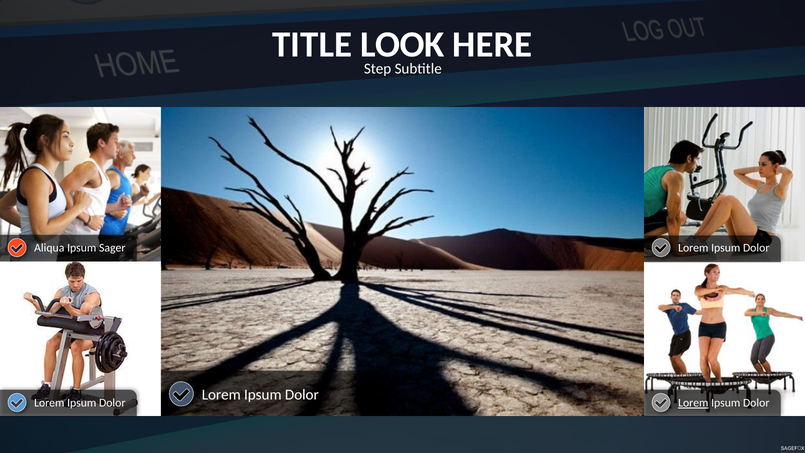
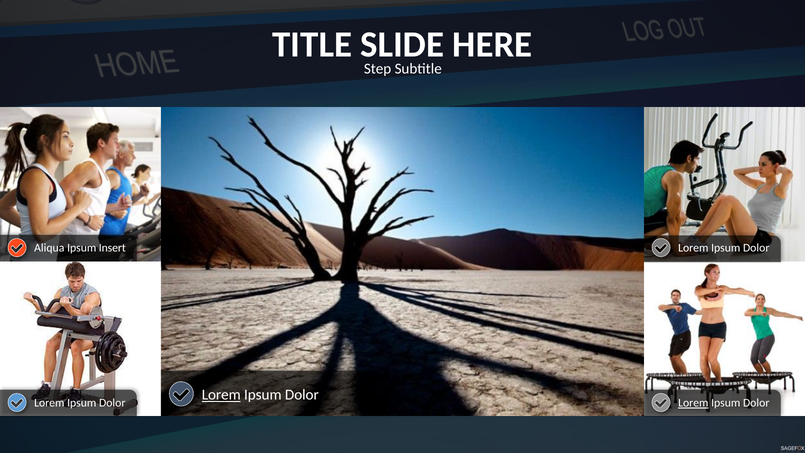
LOOK: LOOK -> SLIDE
Sager: Sager -> Insert
Lorem at (221, 395) underline: none -> present
